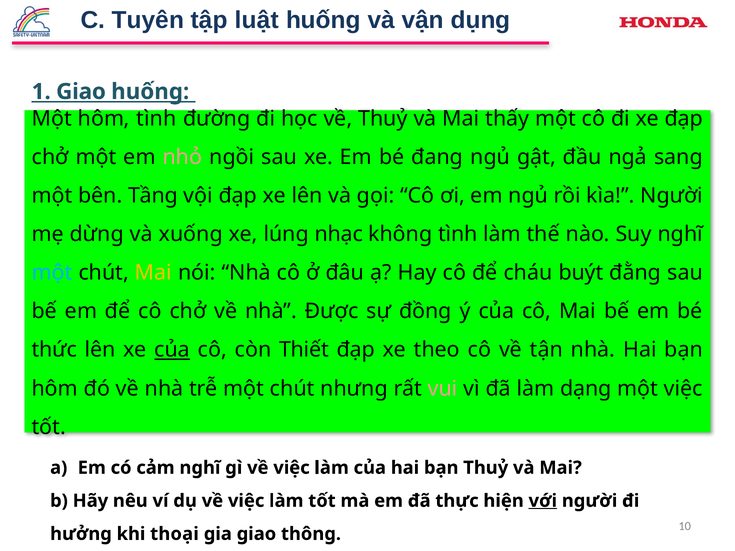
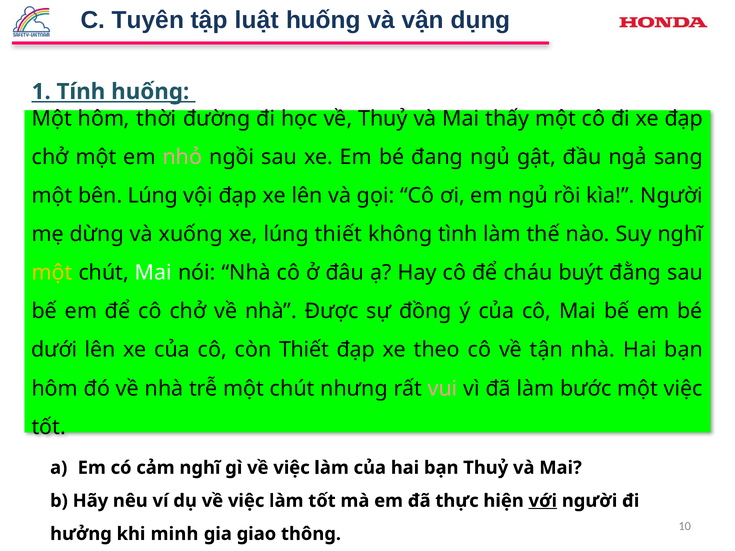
1 Giao: Giao -> Tính
hôm tình: tình -> thời
bên Tầng: Tầng -> Lúng
lúng nhạc: nhạc -> thiết
một at (52, 273) colour: light blue -> yellow
Mai at (153, 273) colour: yellow -> white
thức: thức -> dưới
của at (172, 350) underline: present -> none
dạng: dạng -> bước
thoại: thoại -> minh
